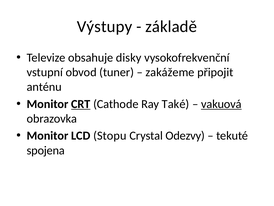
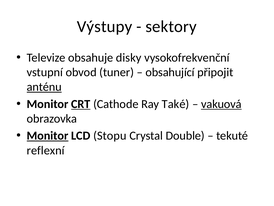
základě: základě -> sektory
zakážeme: zakážeme -> obsahující
anténu underline: none -> present
Monitor at (48, 135) underline: none -> present
Odezvy: Odezvy -> Double
spojena: spojena -> reflexní
